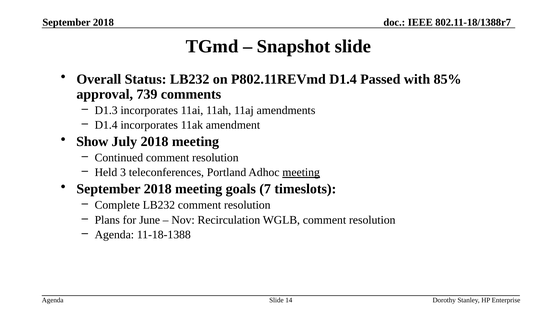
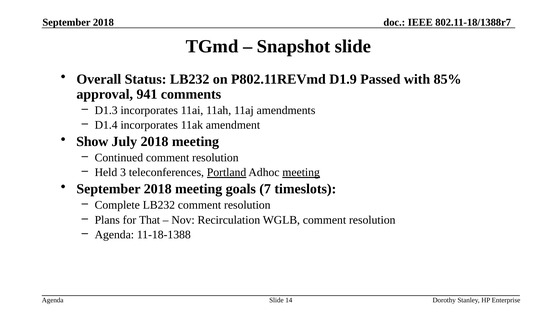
P802.11REVmd D1.4: D1.4 -> D1.9
739: 739 -> 941
Portland underline: none -> present
June: June -> That
